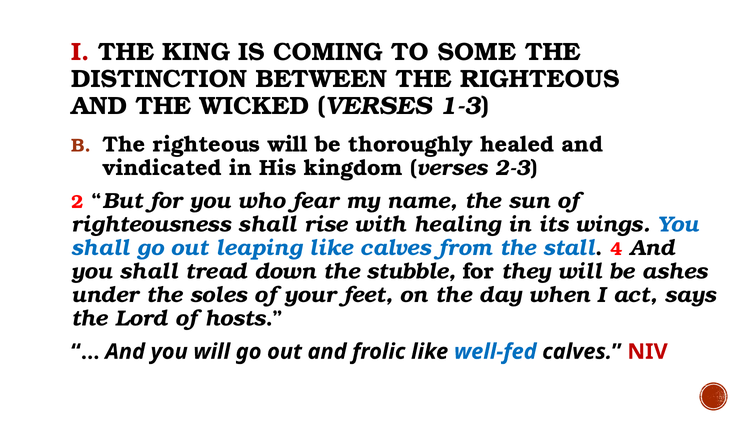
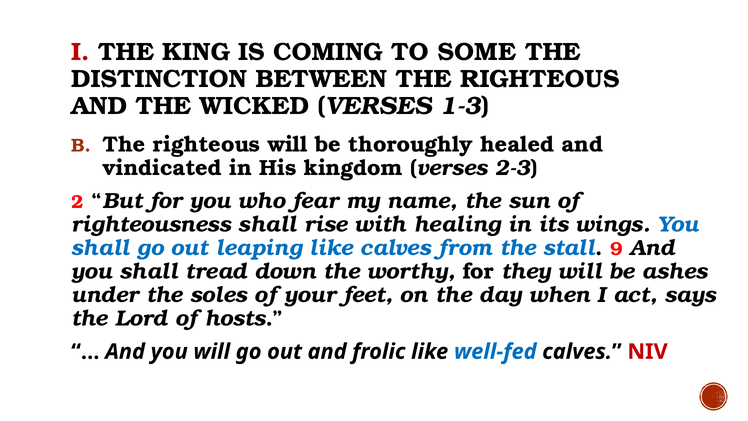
4: 4 -> 9
stubble: stubble -> worthy
